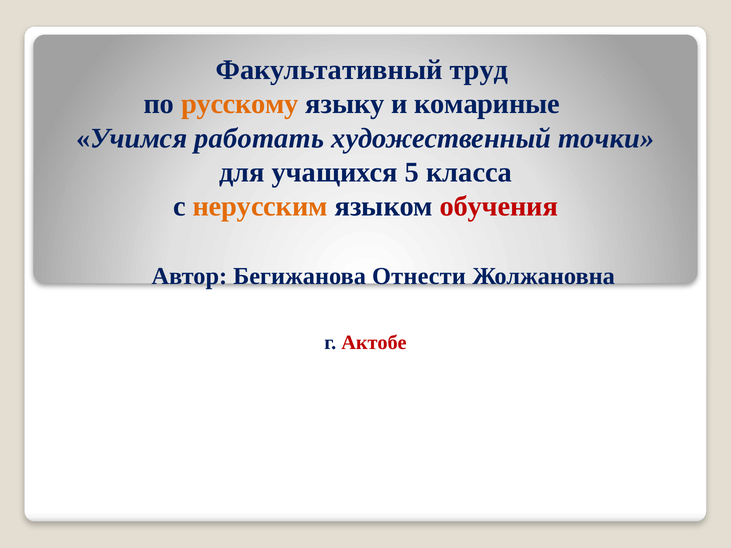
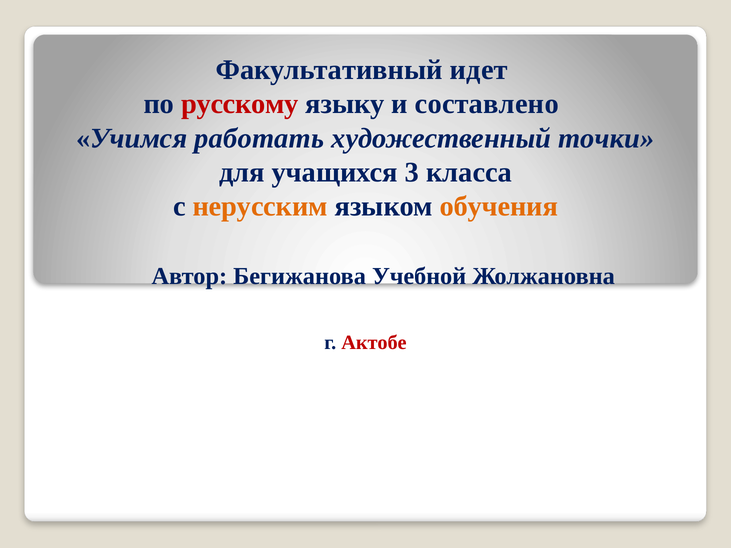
труд: труд -> идет
русскому colour: orange -> red
комариные: комариные -> составлено
5: 5 -> 3
обучения colour: red -> orange
Отнести: Отнести -> Учебной
